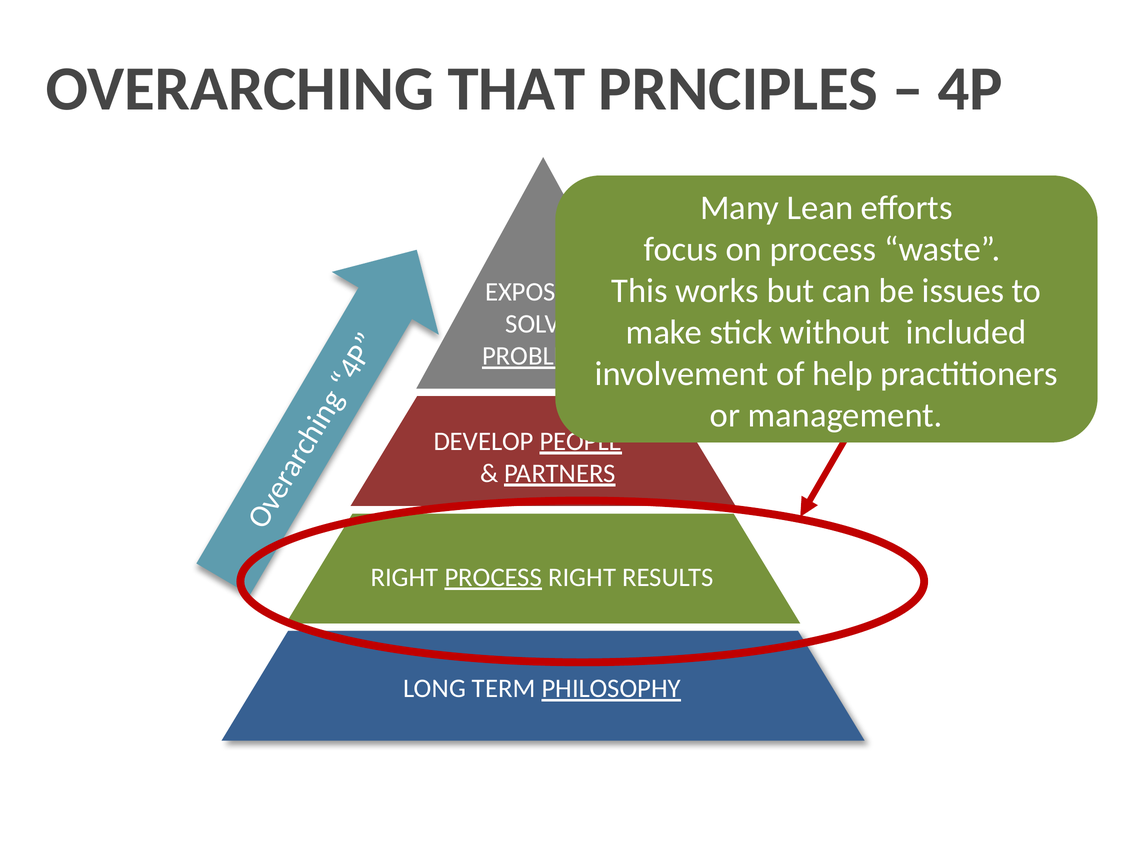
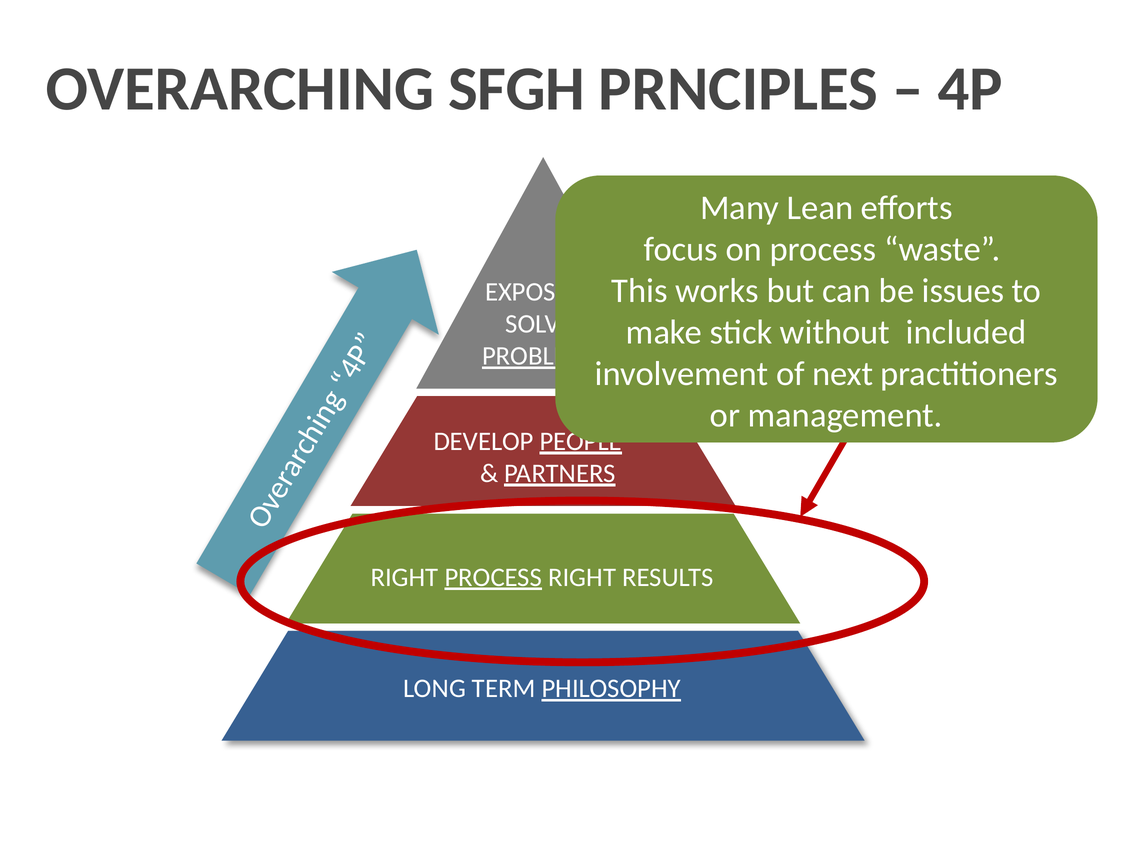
THAT: THAT -> SFGH
help: help -> next
